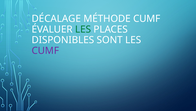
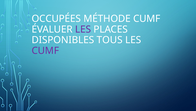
DÉCALAGE: DÉCALAGE -> OCCUPÉES
LES at (83, 29) colour: green -> purple
SONT: SONT -> TOUS
